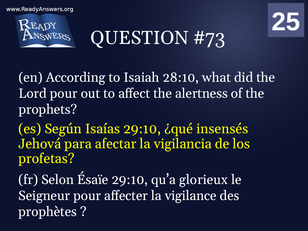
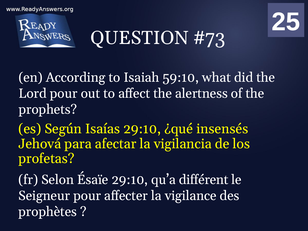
28:10: 28:10 -> 59:10
glorieux: glorieux -> différent
